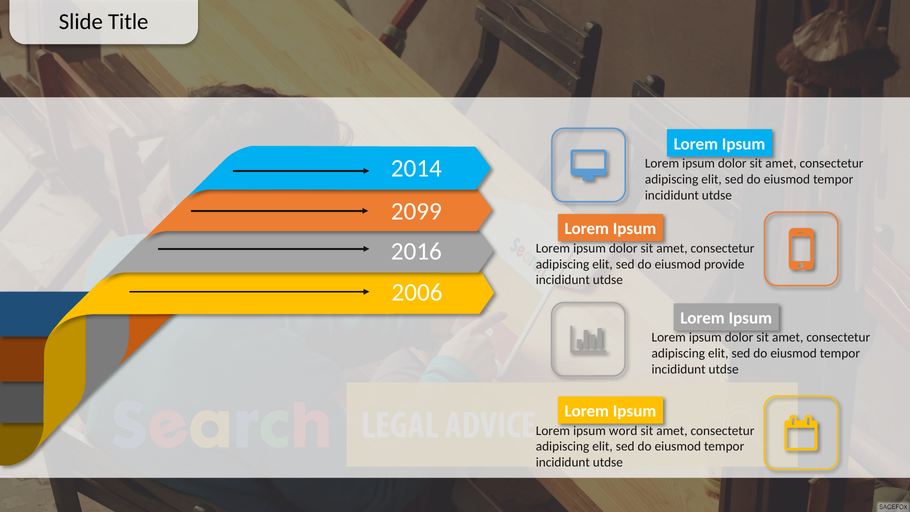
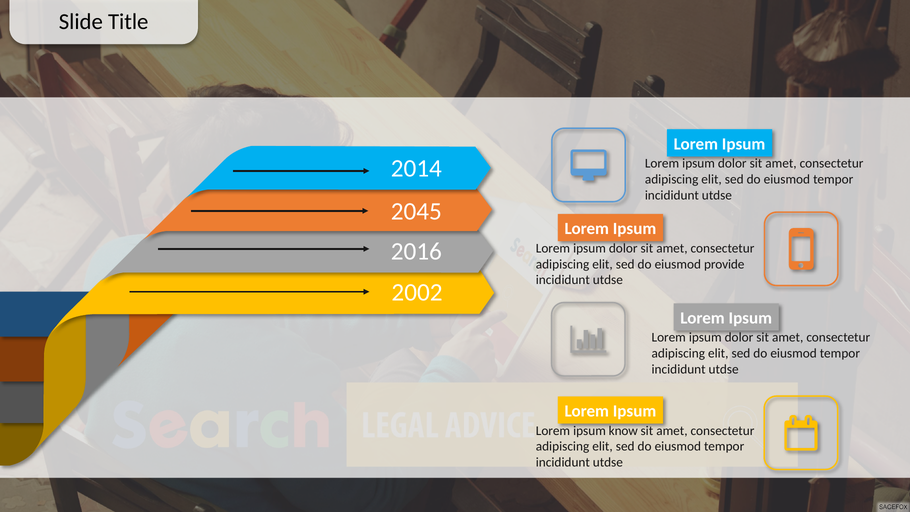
2099: 2099 -> 2045
2006: 2006 -> 2002
word: word -> know
